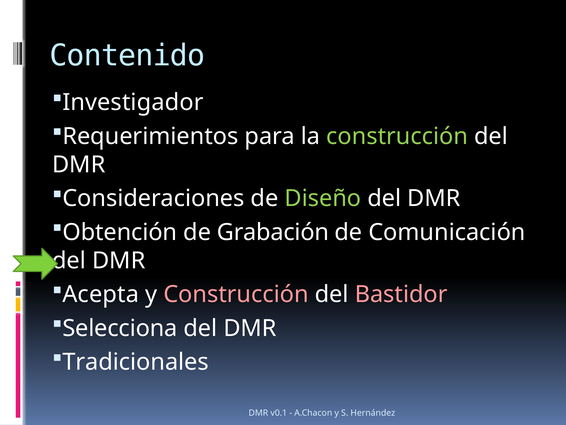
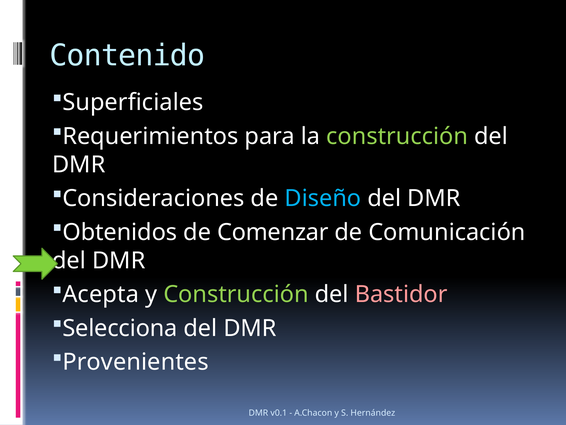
Investigador: Investigador -> Superficiales
Diseño colour: light green -> light blue
Obtención: Obtención -> Obtenidos
Grabación: Grabación -> Comenzar
Construcción at (236, 294) colour: pink -> light green
Tradicionales: Tradicionales -> Provenientes
